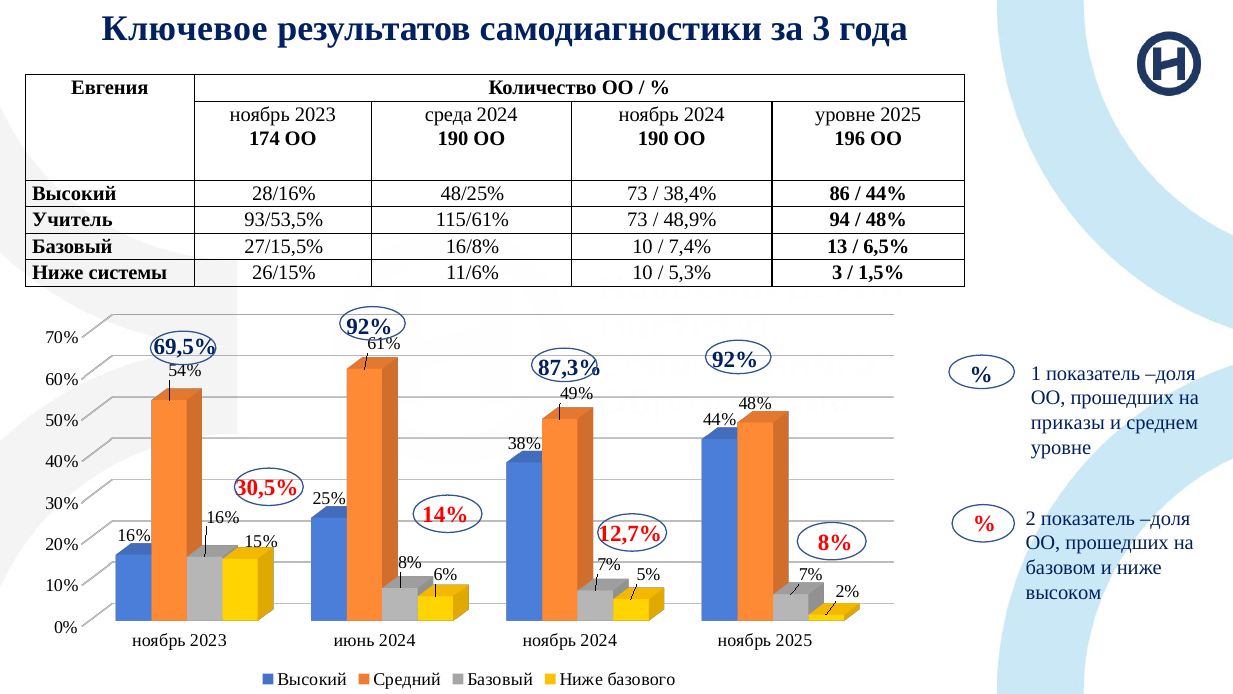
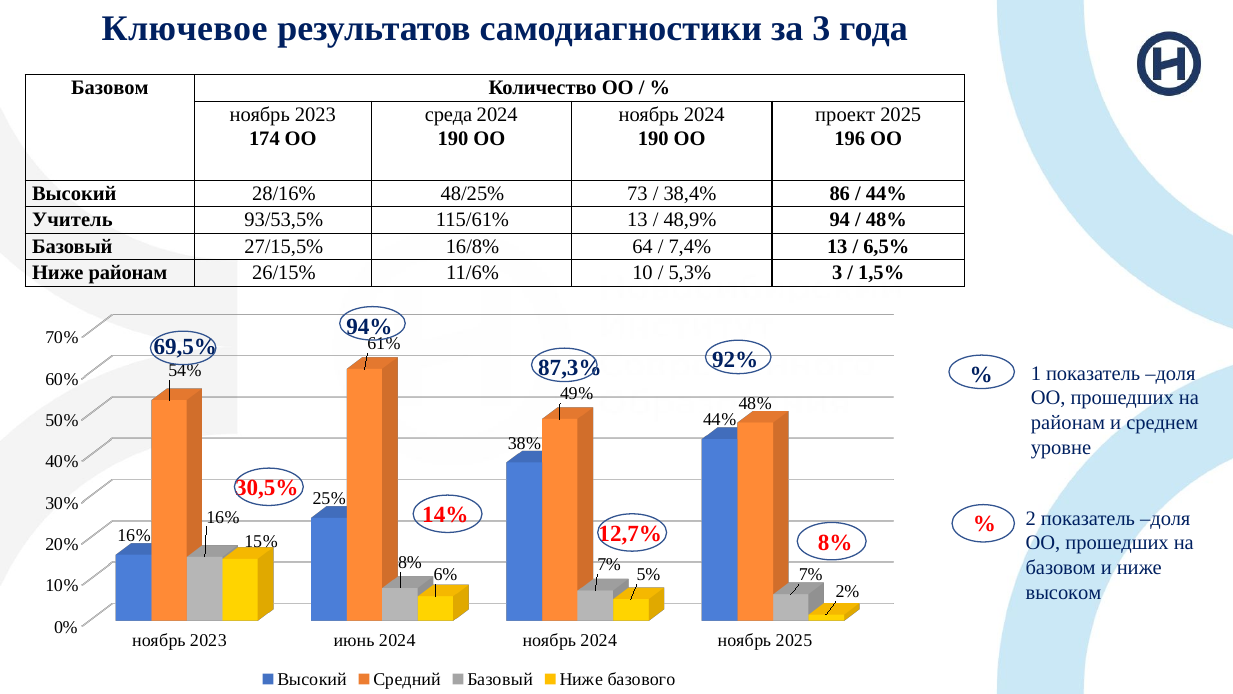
Евгения at (110, 88): Евгения -> Базовом
уровне at (845, 114): уровне -> проект
115/61% 73: 73 -> 13
16/8% 10: 10 -> 64
Ниже системы: системы -> районам
92% at (369, 326): 92% -> 94%
приказы at (1068, 422): приказы -> районам
